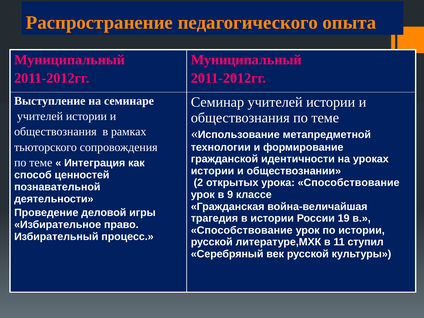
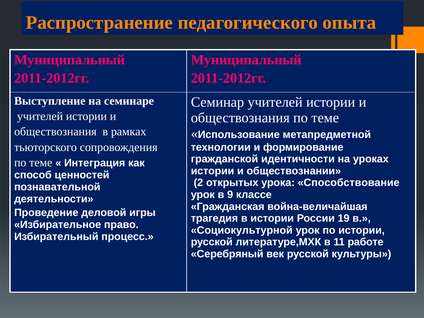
Способствование at (242, 230): Способствование -> Социокультурной
ступил: ступил -> работе
